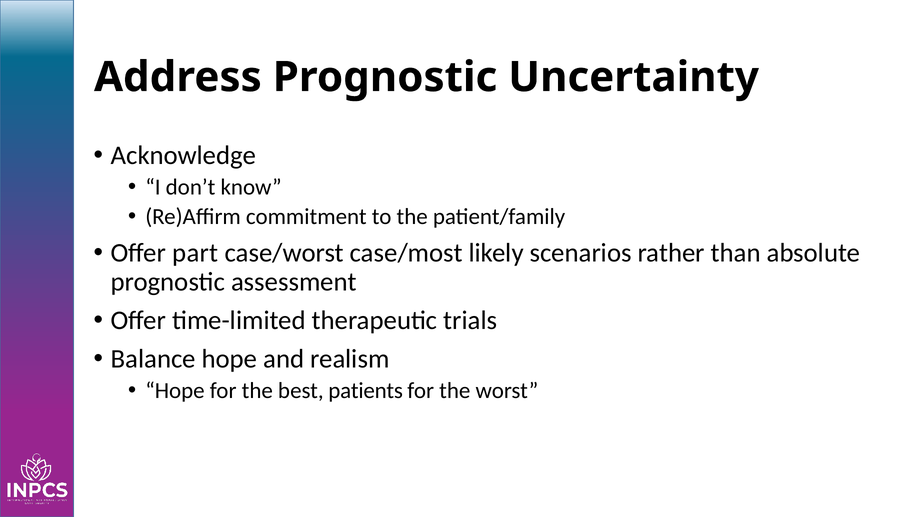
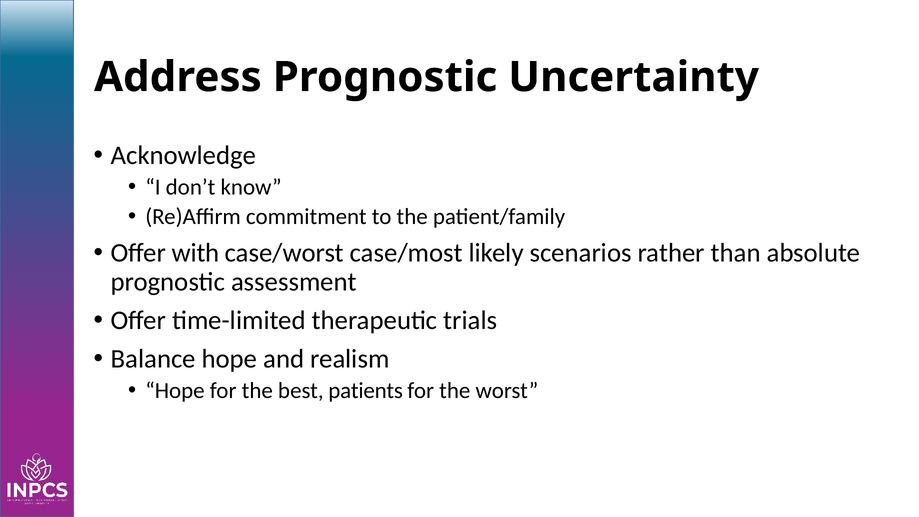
part: part -> with
